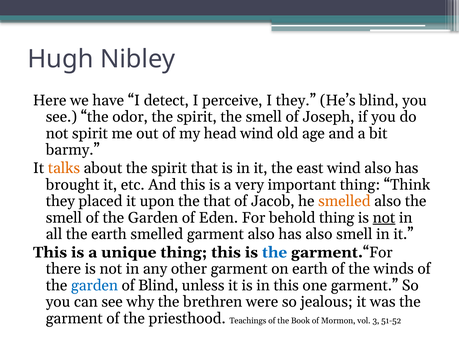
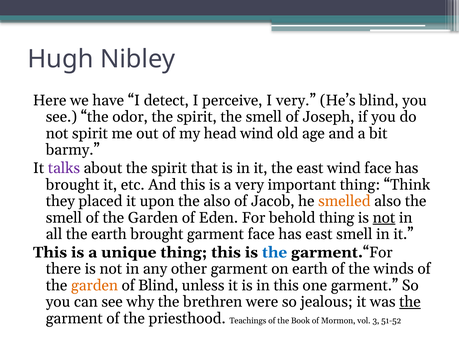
I they: they -> very
talks colour: orange -> purple
wind also: also -> face
the that: that -> also
earth smelled: smelled -> brought
garment also: also -> face
has also: also -> east
garden at (95, 286) colour: blue -> orange
the at (410, 302) underline: none -> present
